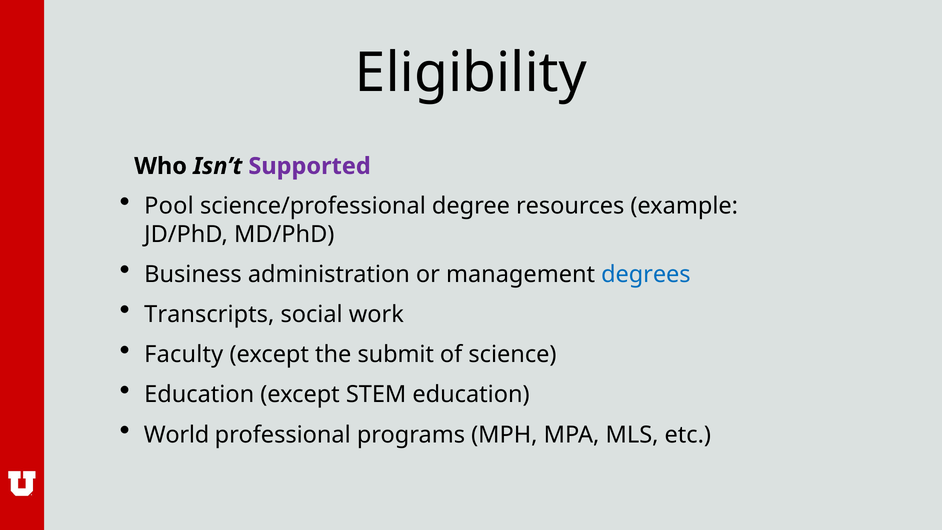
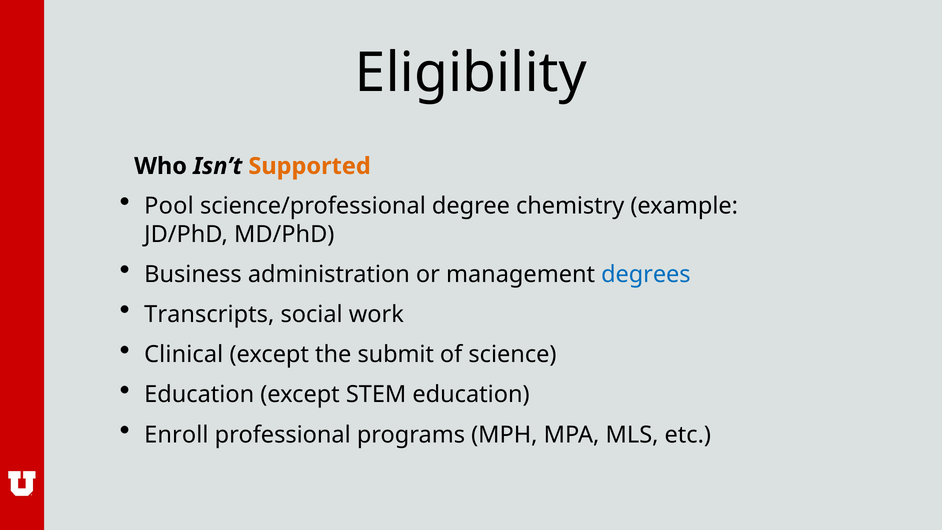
Supported colour: purple -> orange
resources: resources -> chemistry
Faculty: Faculty -> Clinical
World: World -> Enroll
